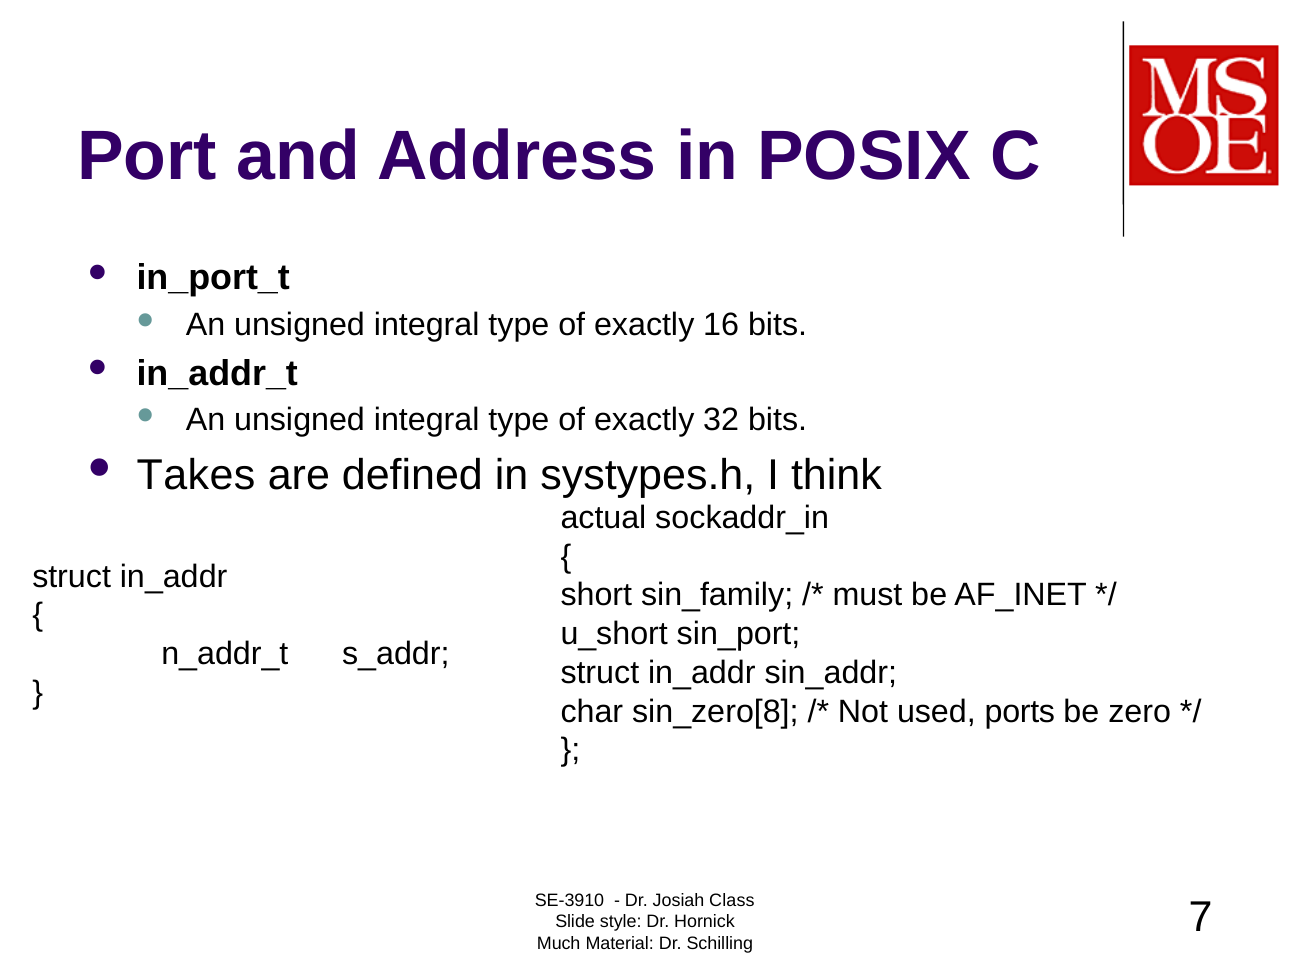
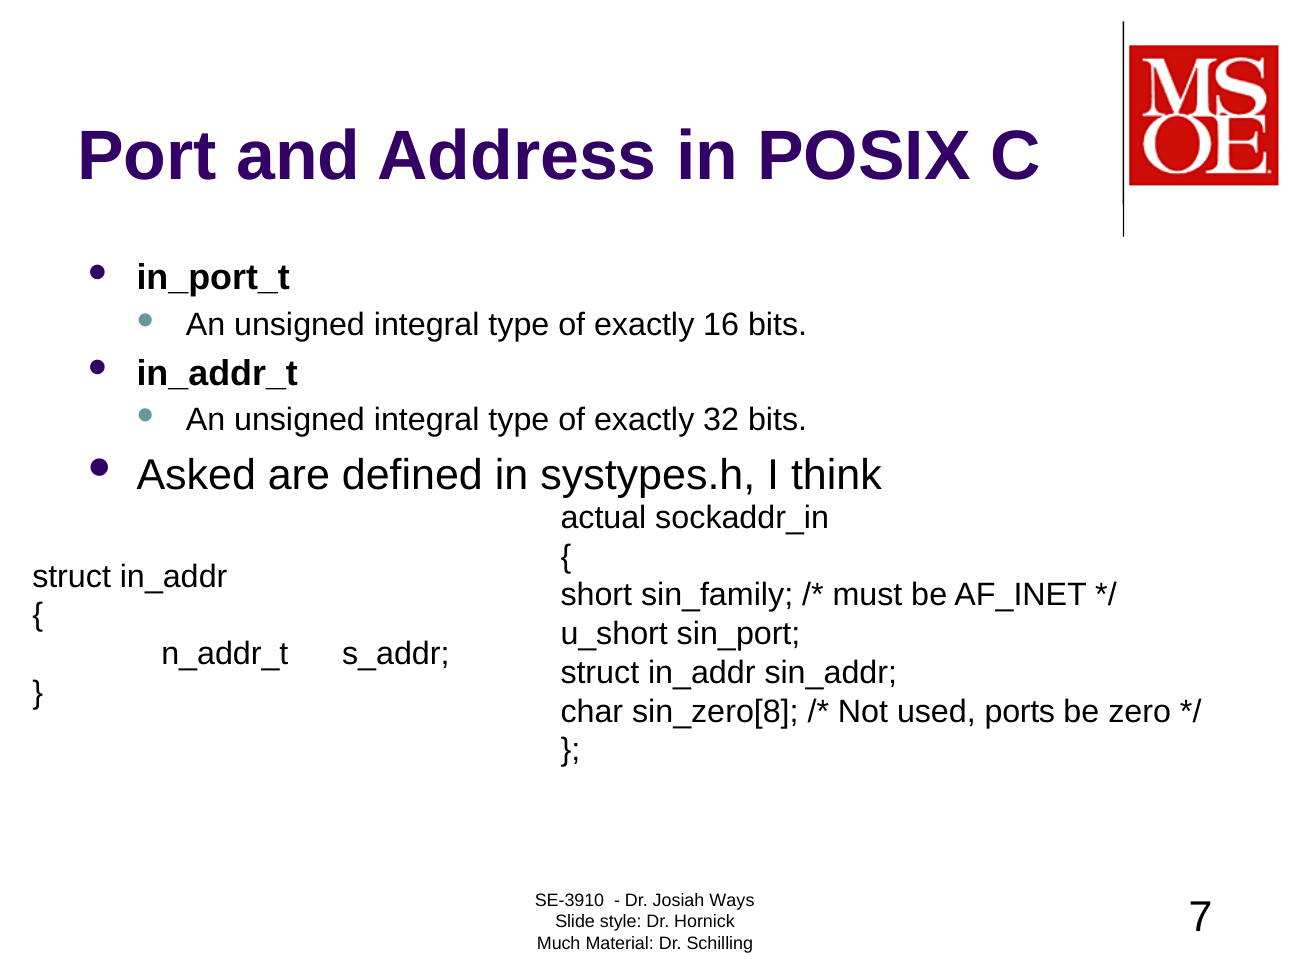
Takes: Takes -> Asked
Class: Class -> Ways
